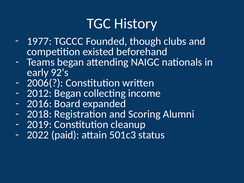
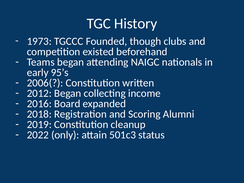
1977: 1977 -> 1973
92’s: 92’s -> 95’s
paid: paid -> only
